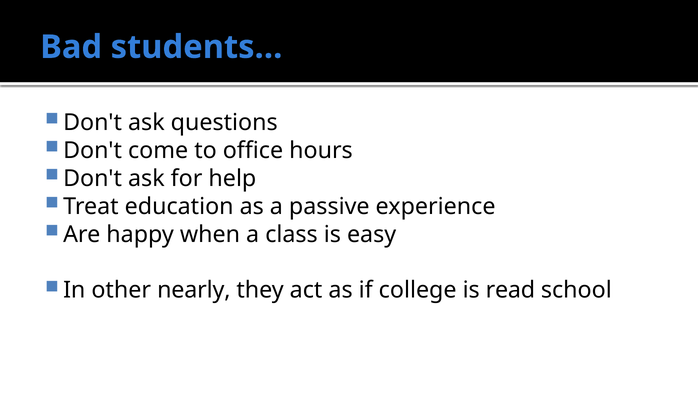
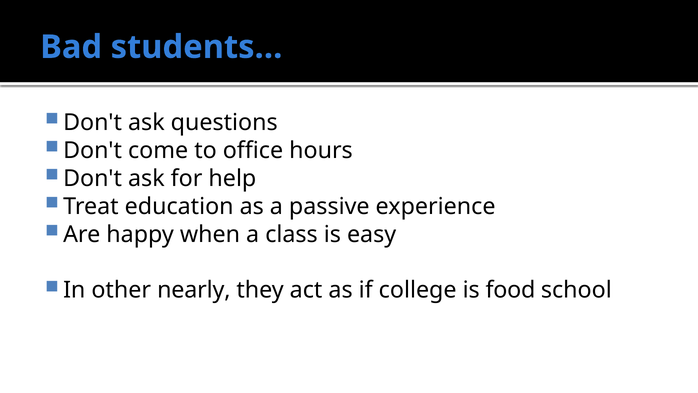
read: read -> food
